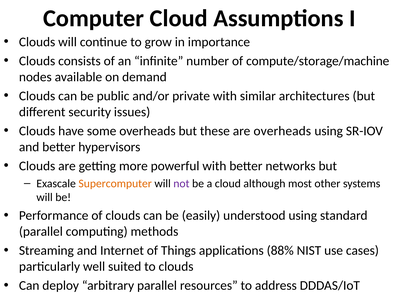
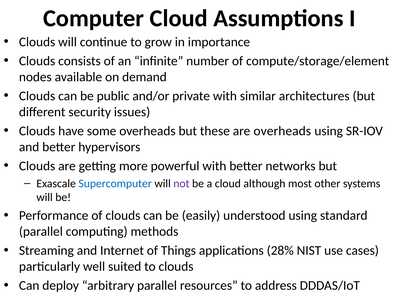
compute/storage/machine: compute/storage/machine -> compute/storage/element
Supercomputer colour: orange -> blue
88%: 88% -> 28%
